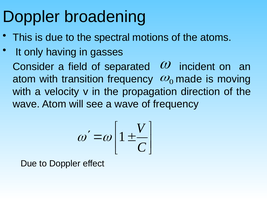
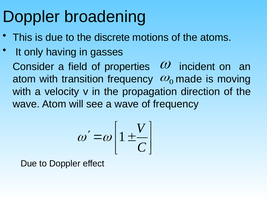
spectral: spectral -> discrete
separated: separated -> properties
